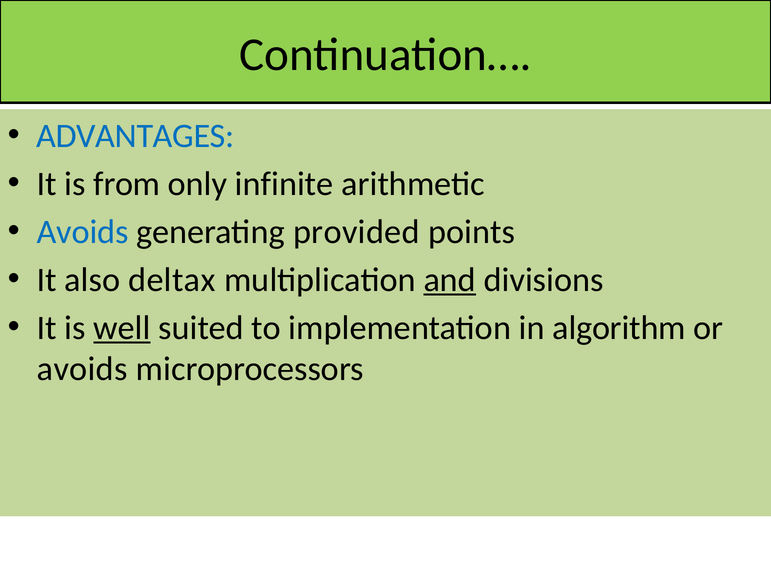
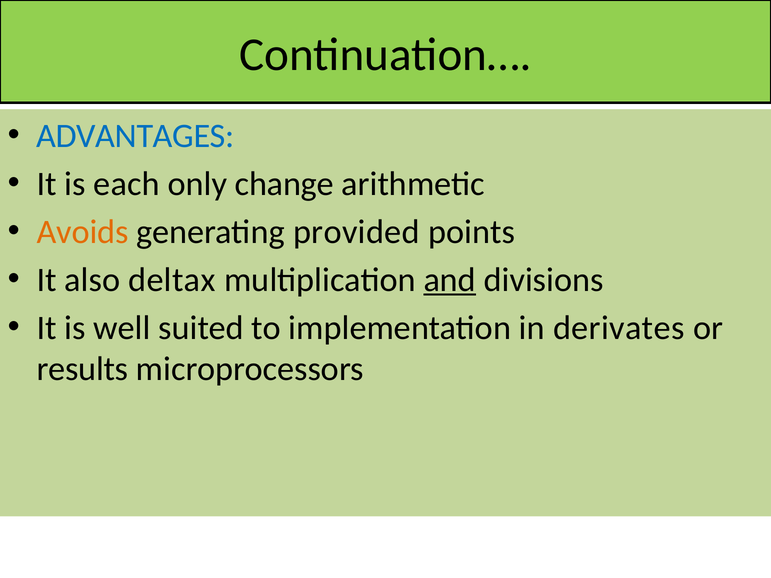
from: from -> each
infinite: infinite -> change
Avoids at (83, 232) colour: blue -> orange
well underline: present -> none
algorithm: algorithm -> derivates
avoids at (82, 369): avoids -> results
